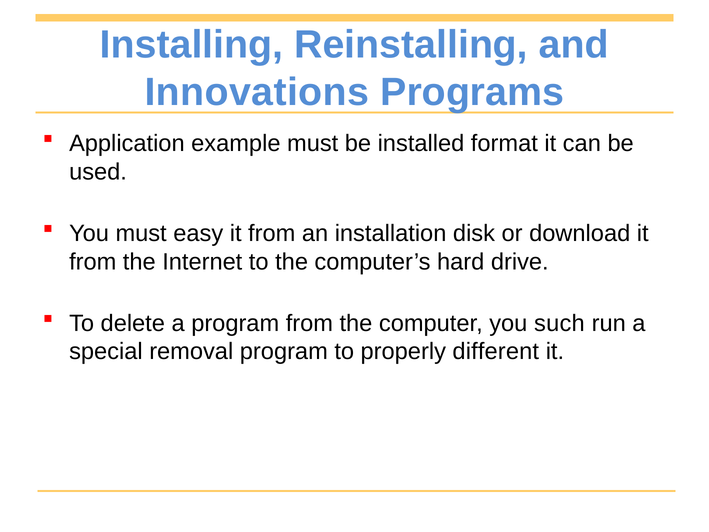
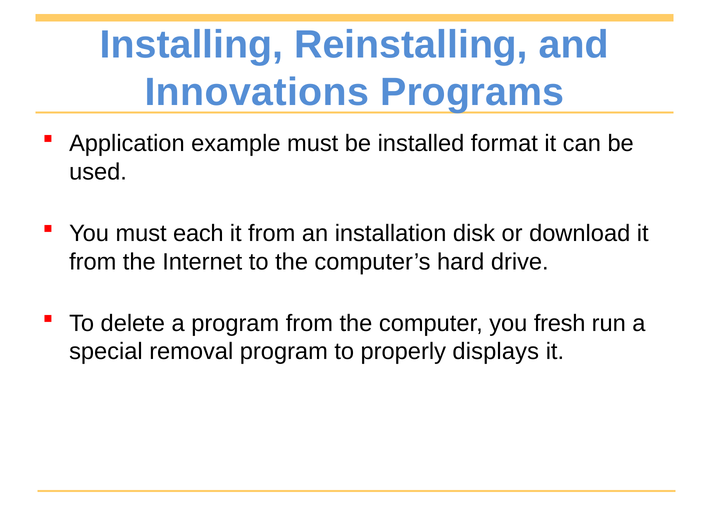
easy: easy -> each
such: such -> fresh
different: different -> displays
